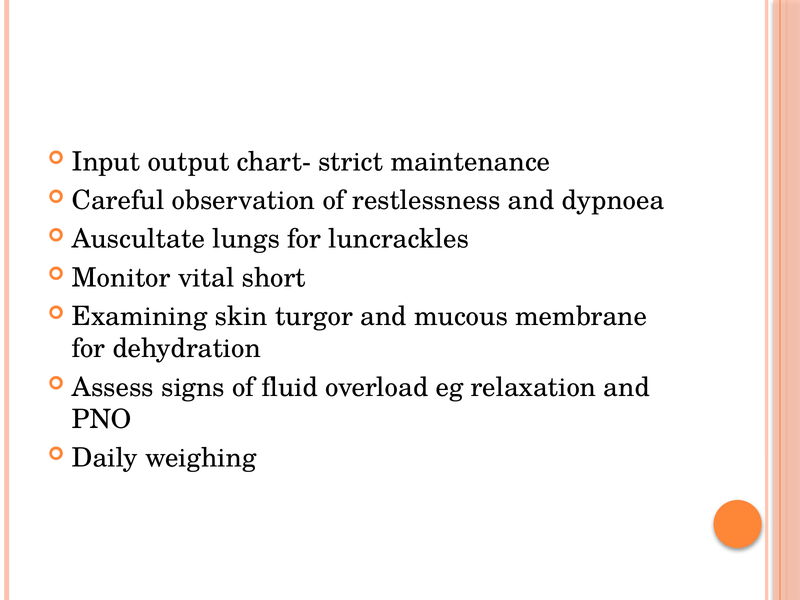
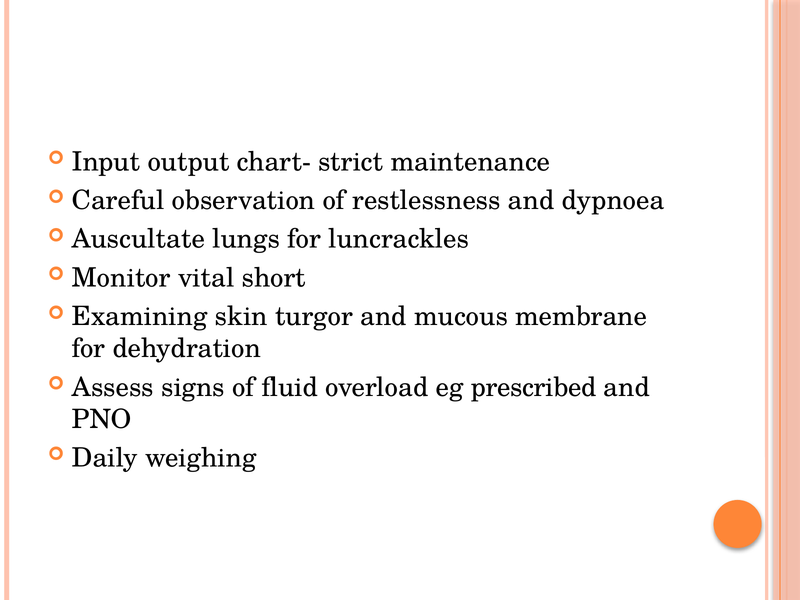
relaxation: relaxation -> prescribed
